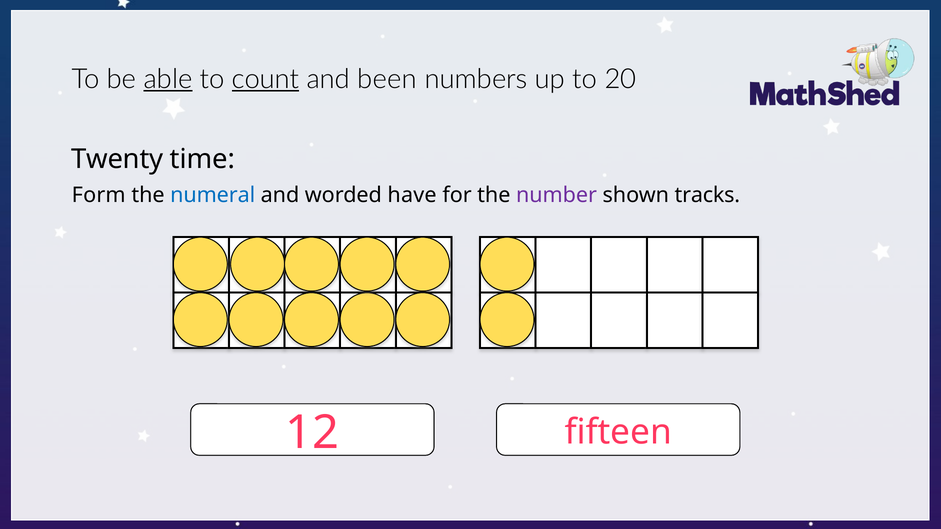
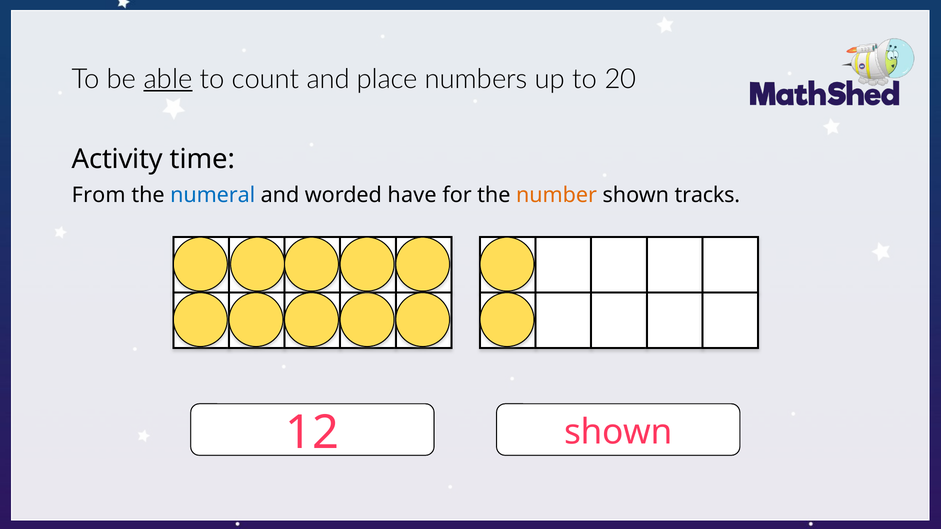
count underline: present -> none
been: been -> place
Twenty: Twenty -> Activity
Form: Form -> From
number colour: purple -> orange
12 fifteen: fifteen -> shown
